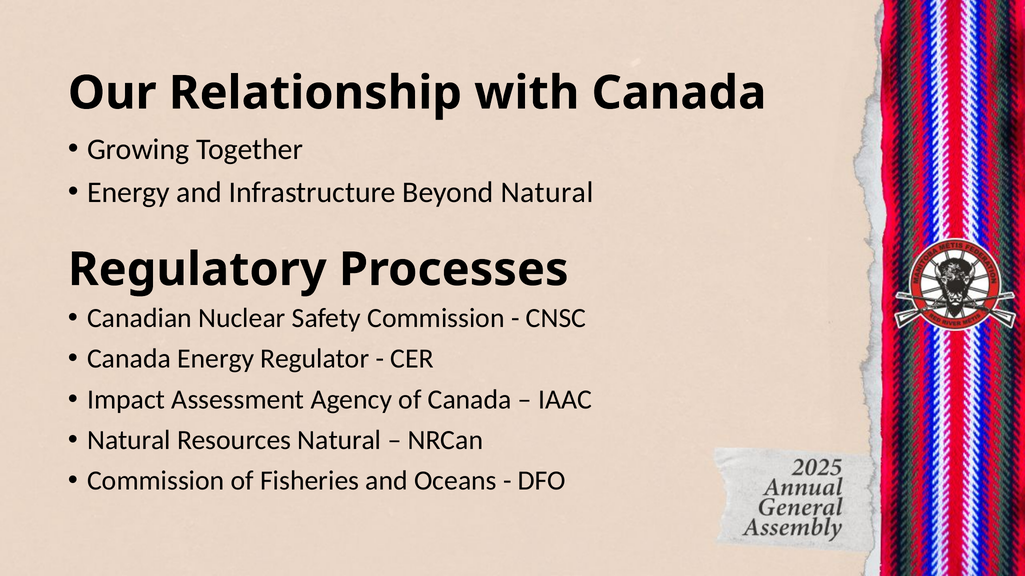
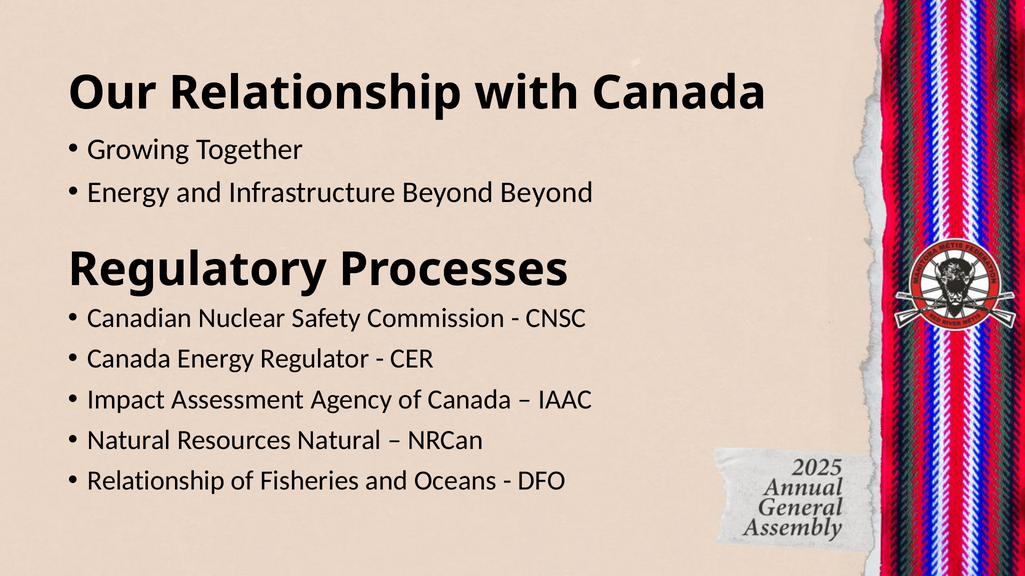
Beyond Natural: Natural -> Beyond
Commission at (156, 481): Commission -> Relationship
